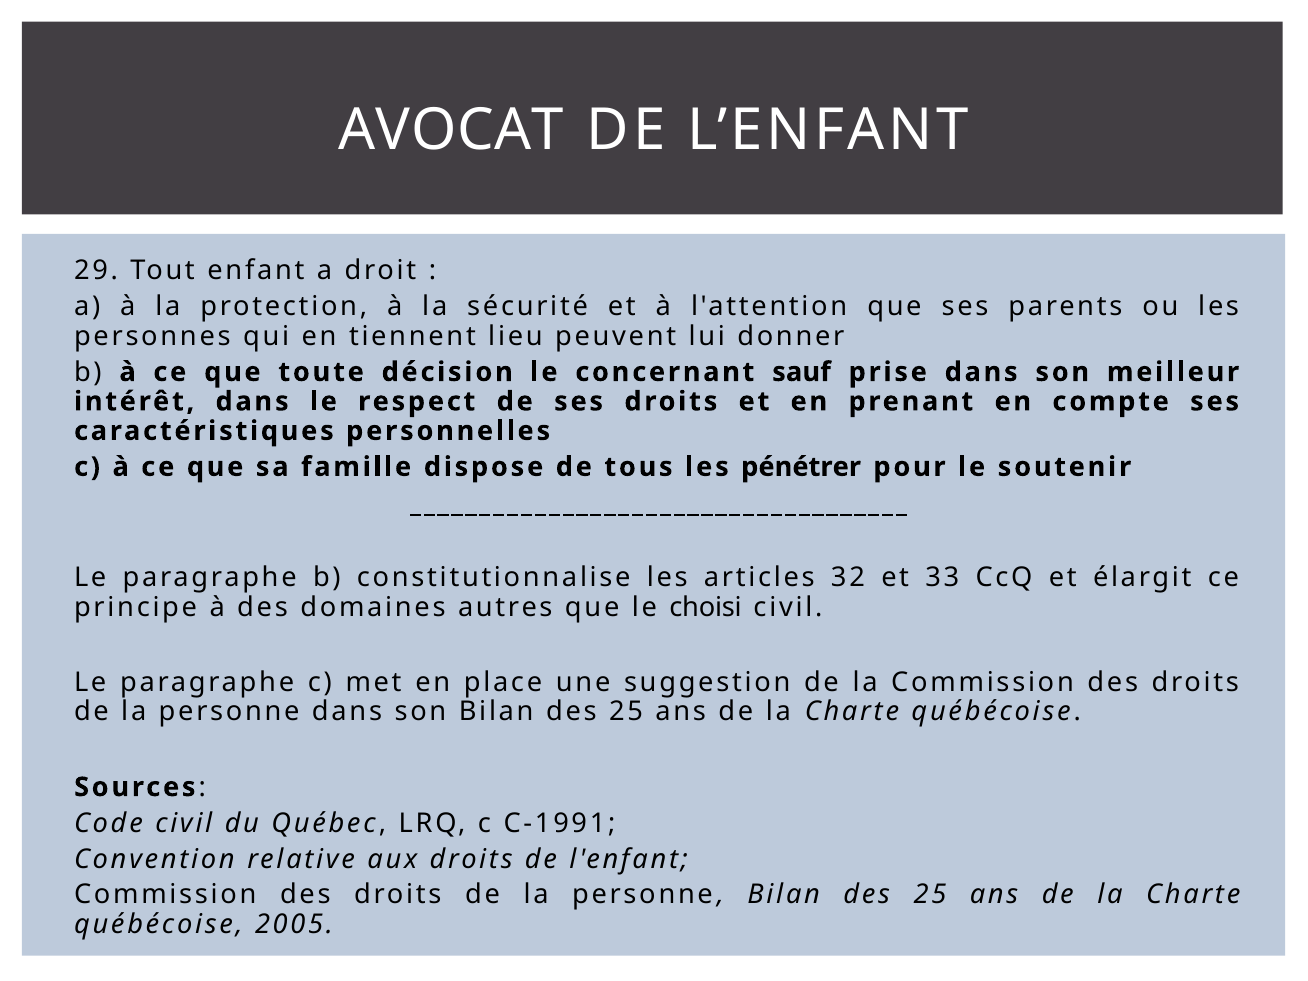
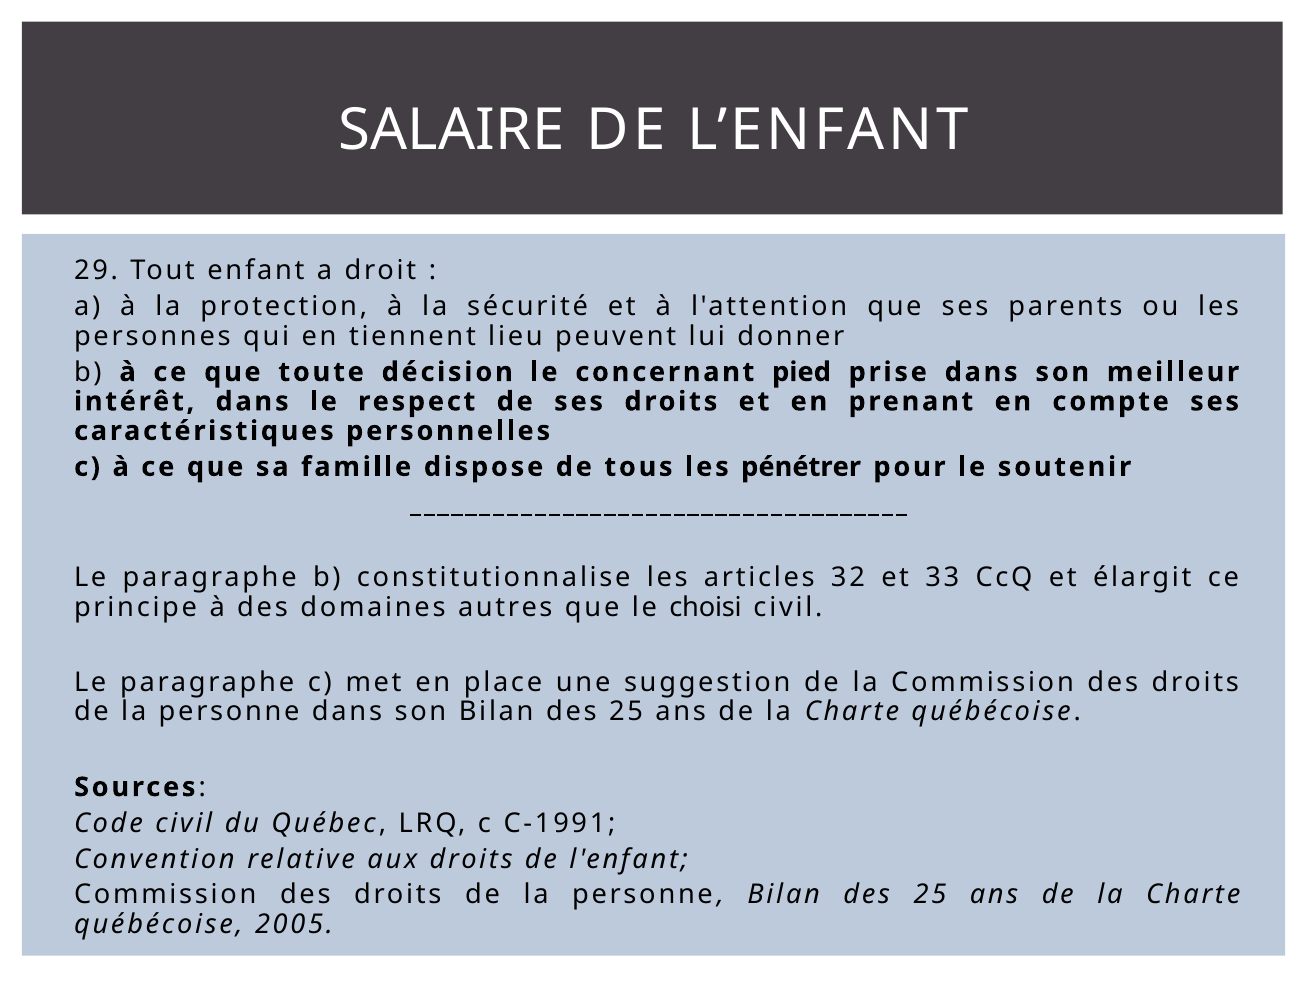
AVOCAT: AVOCAT -> SALAIRE
sauf: sauf -> pied
